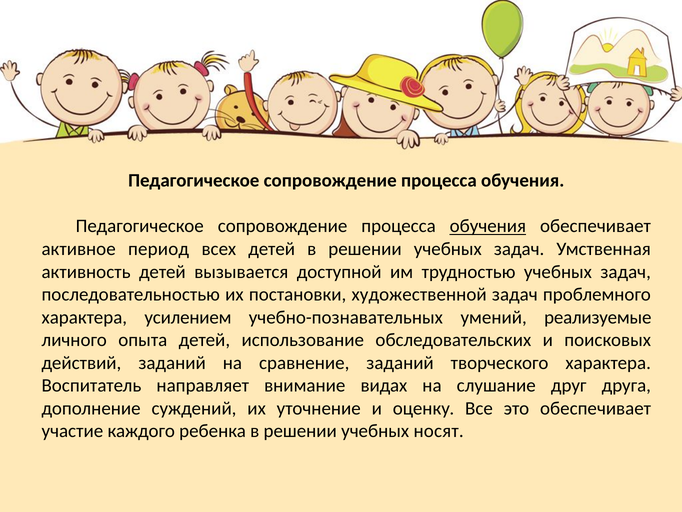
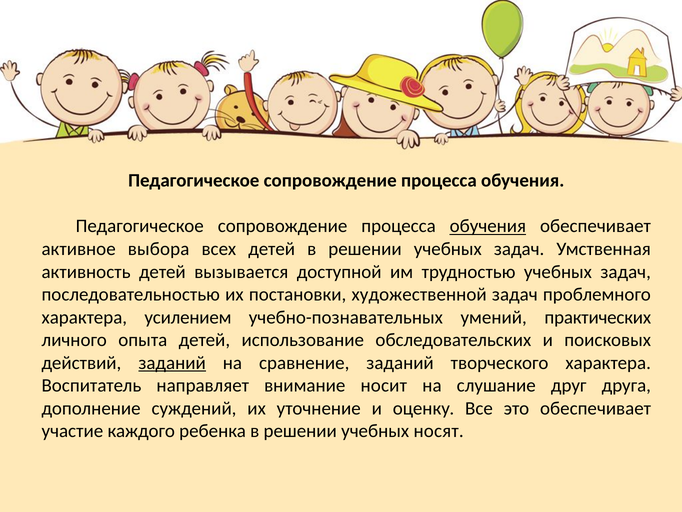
период: период -> выбора
реализуемые: реализуемые -> практических
заданий at (172, 362) underline: none -> present
видах: видах -> носит
